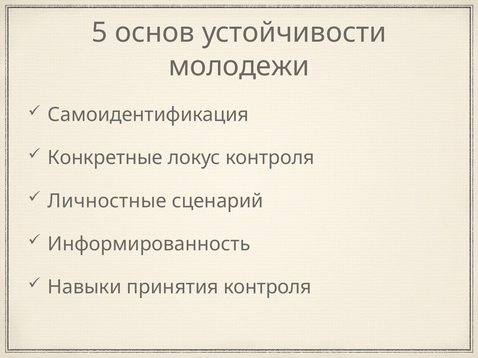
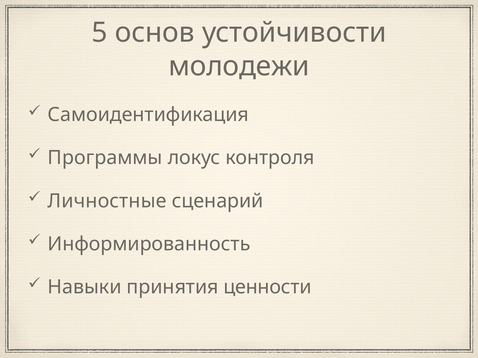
Конкретные: Конкретные -> Программы
принятия контроля: контроля -> ценности
